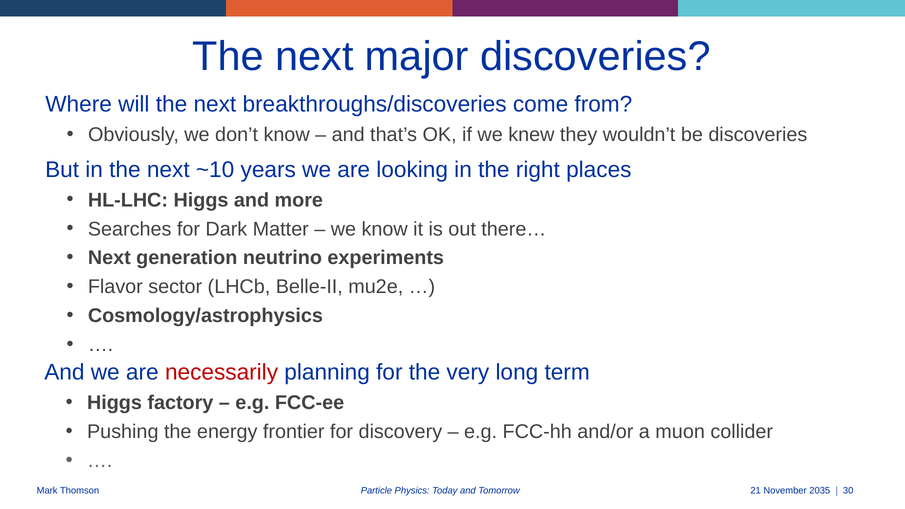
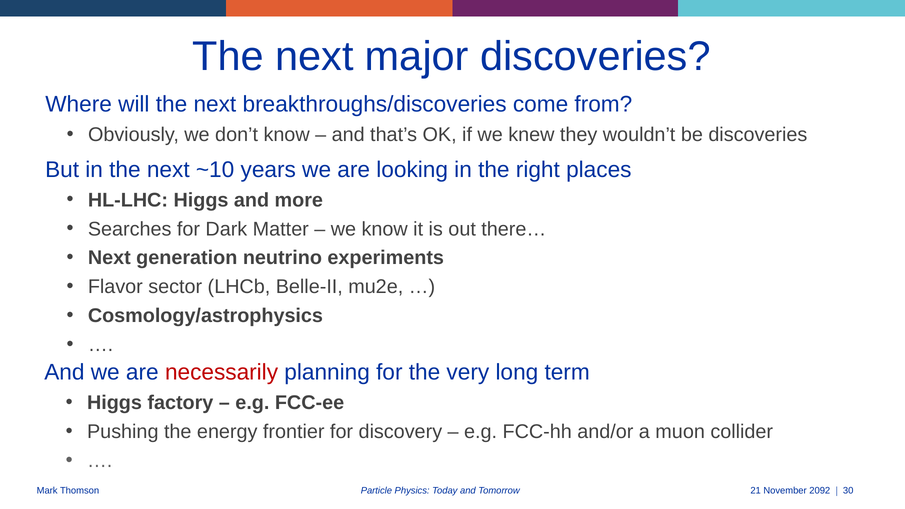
2035: 2035 -> 2092
